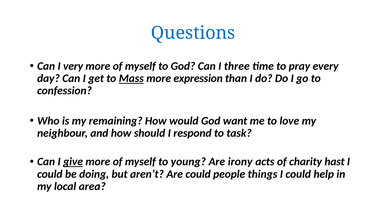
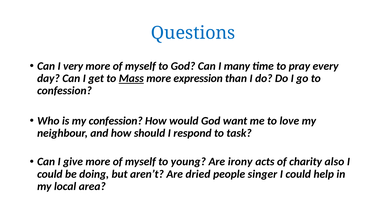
three: three -> many
my remaining: remaining -> confession
give underline: present -> none
hast: hast -> also
Are could: could -> dried
things: things -> singer
